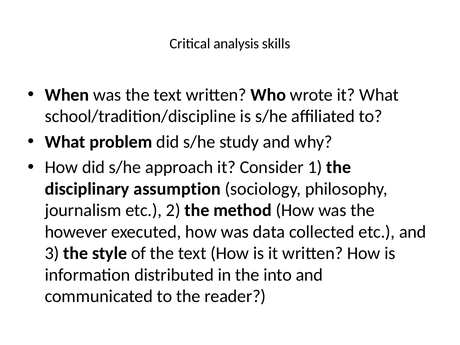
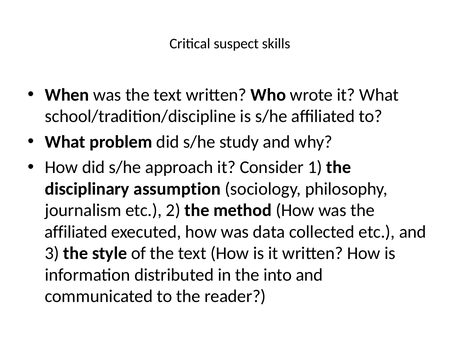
analysis: analysis -> suspect
however at (76, 232): however -> affiliated
